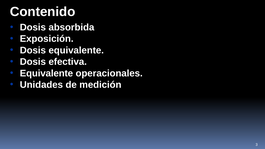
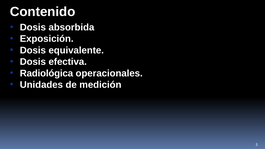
Equivalente at (46, 73): Equivalente -> Radiológica
